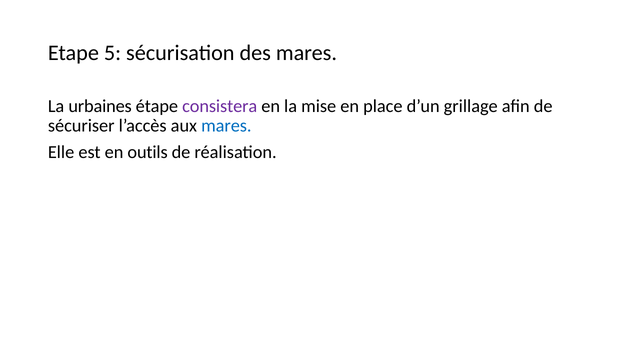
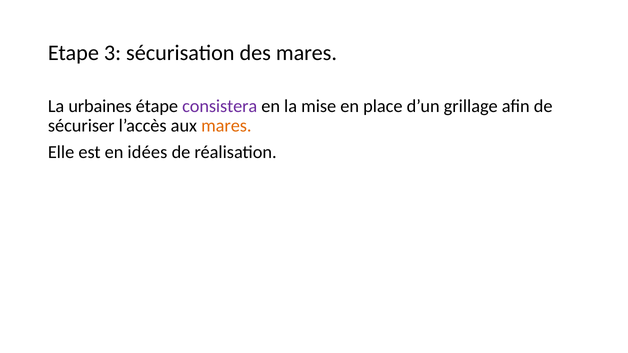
5: 5 -> 3
mares at (226, 126) colour: blue -> orange
outils: outils -> idées
